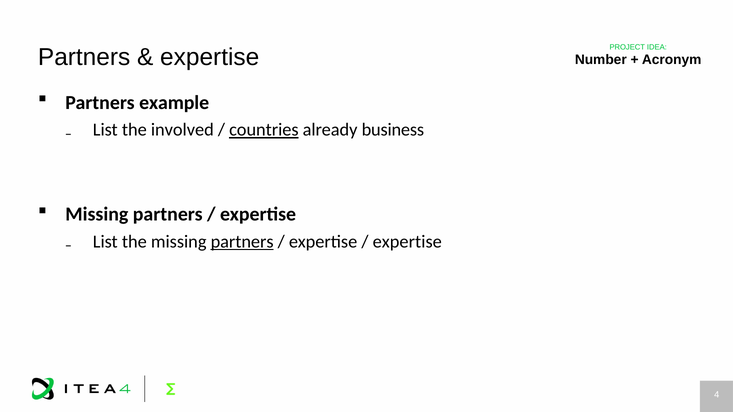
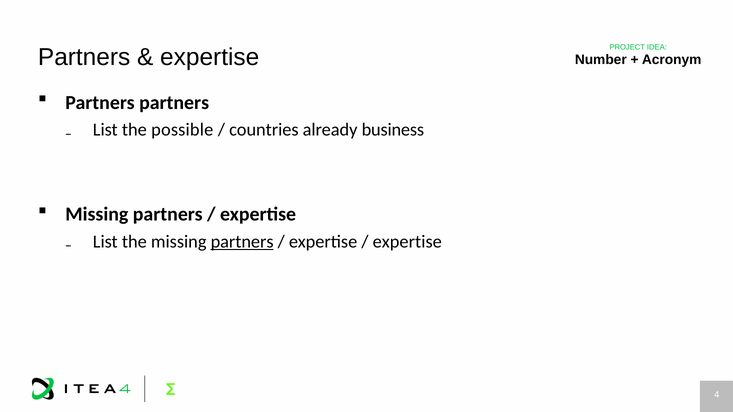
Partners example: example -> partners
involved: involved -> possible
countries underline: present -> none
